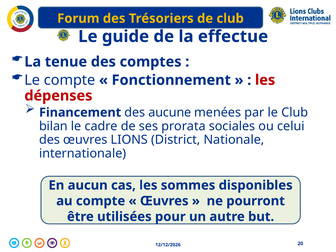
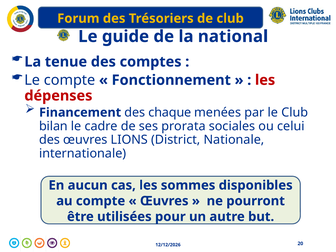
effectue: effectue -> national
aucune: aucune -> chaque
